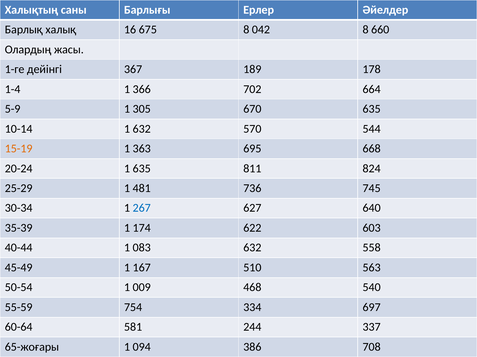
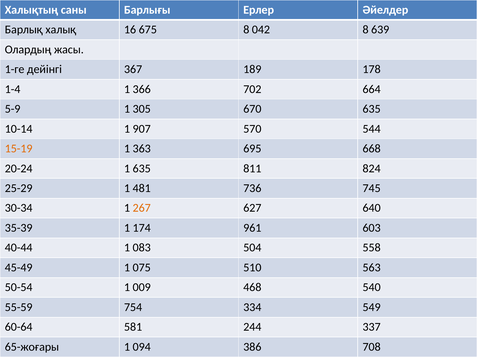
660: 660 -> 639
1 632: 632 -> 907
267 colour: blue -> orange
622: 622 -> 961
083 632: 632 -> 504
167: 167 -> 075
697: 697 -> 549
